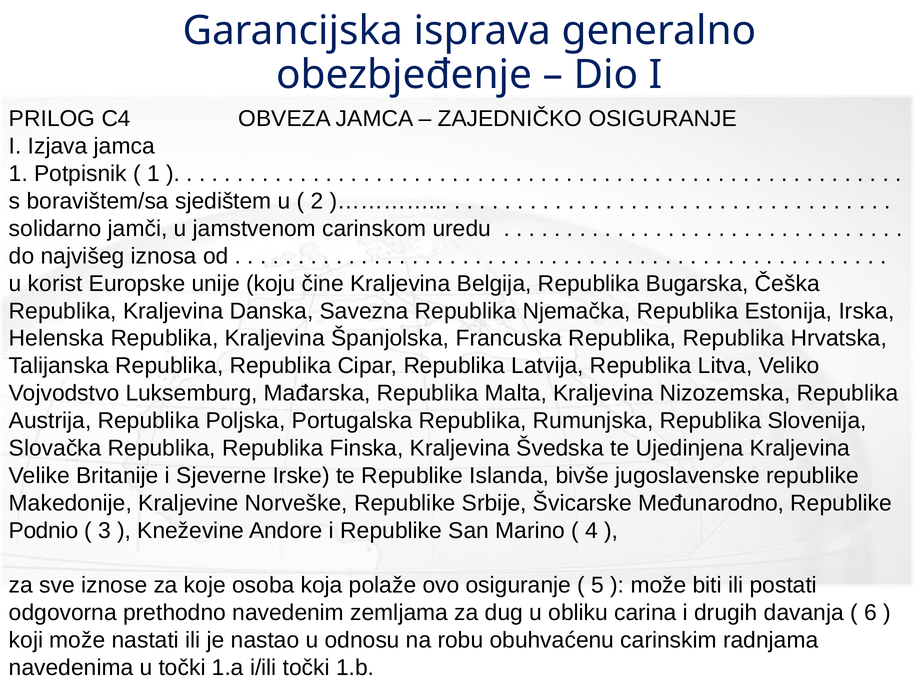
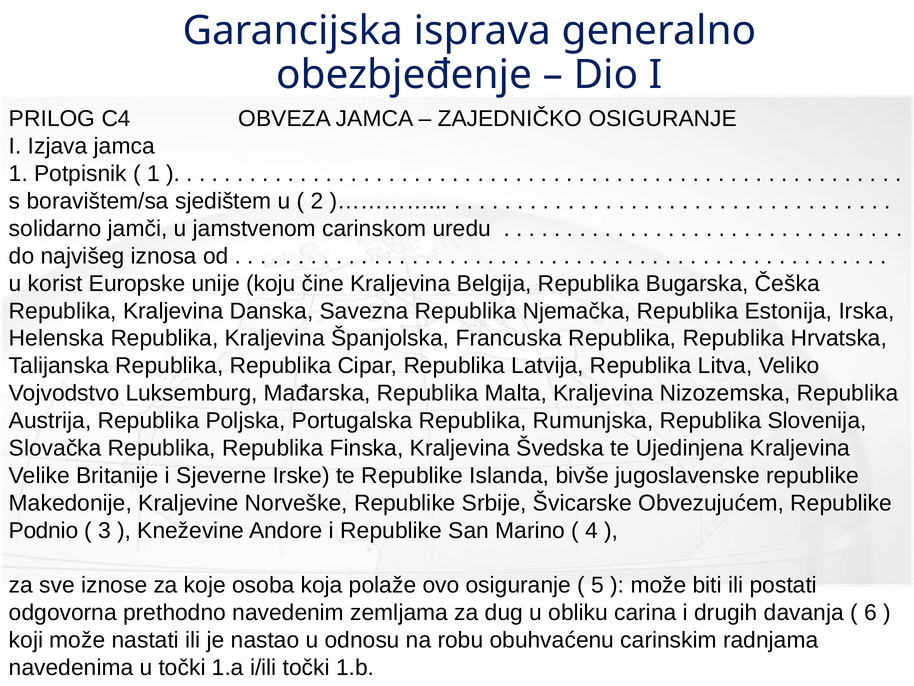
Međunarodno: Međunarodno -> Obvezujućem
